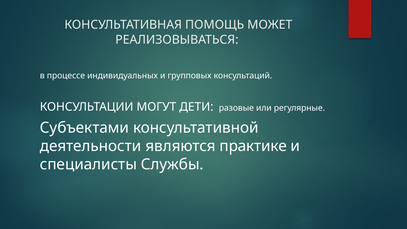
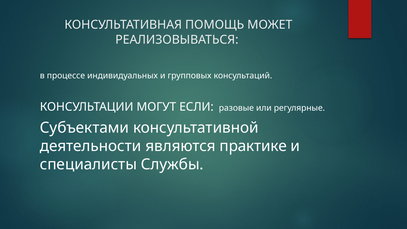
ДЕТИ: ДЕТИ -> ЕСЛИ
